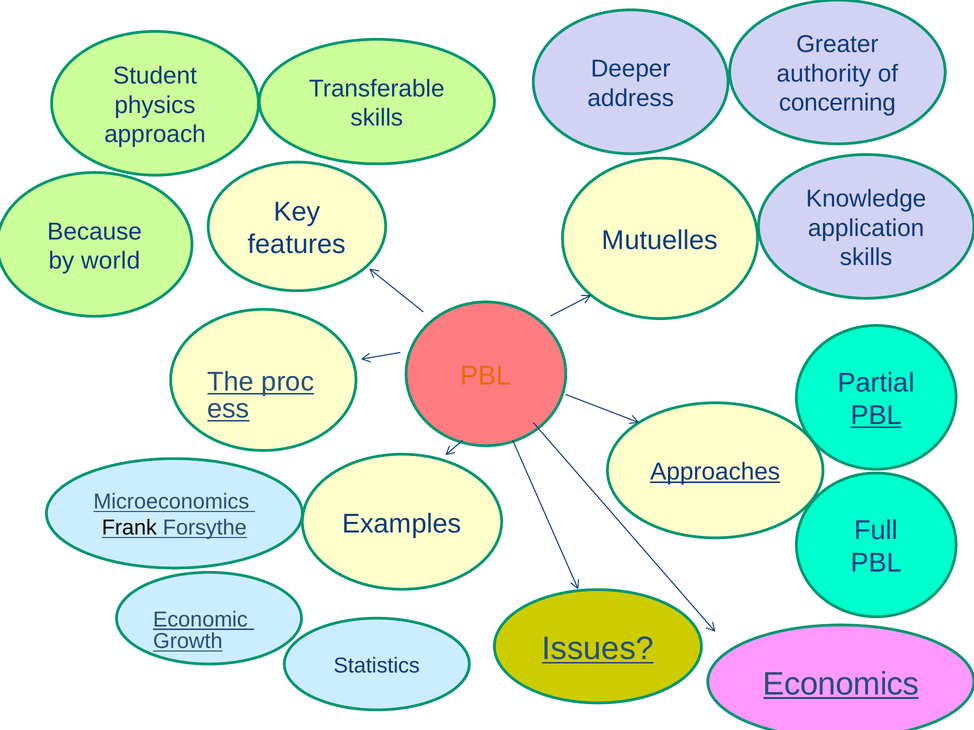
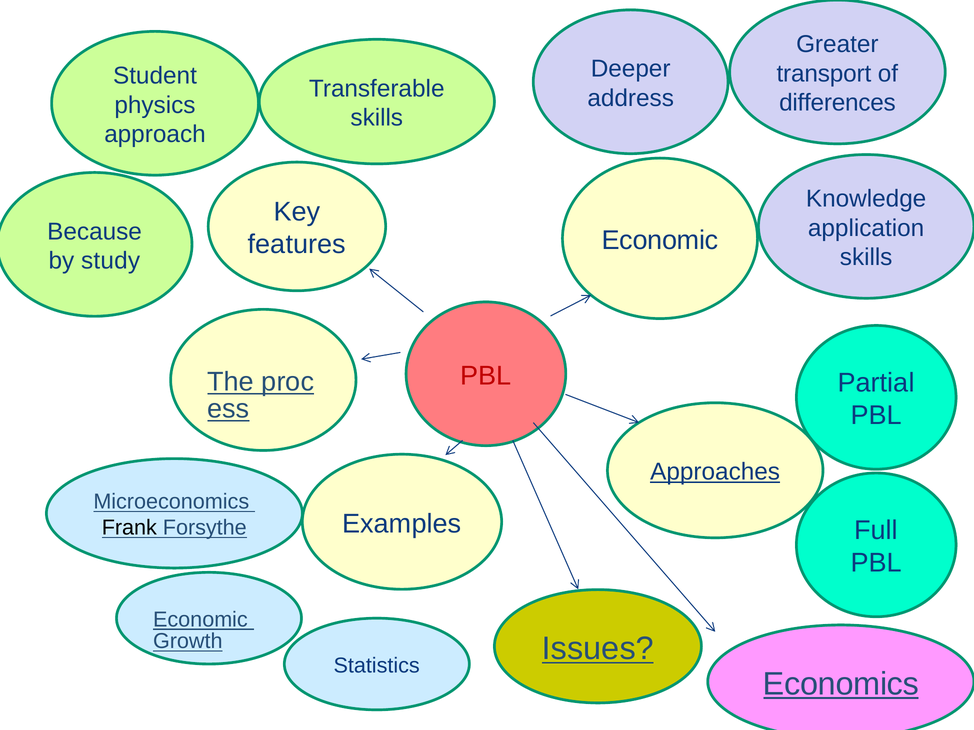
authority: authority -> transport
concerning: concerning -> differences
Mutuelles at (660, 240): Mutuelles -> Economic
world: world -> study
PBL at (486, 376) colour: orange -> red
PBL at (876, 416) underline: present -> none
